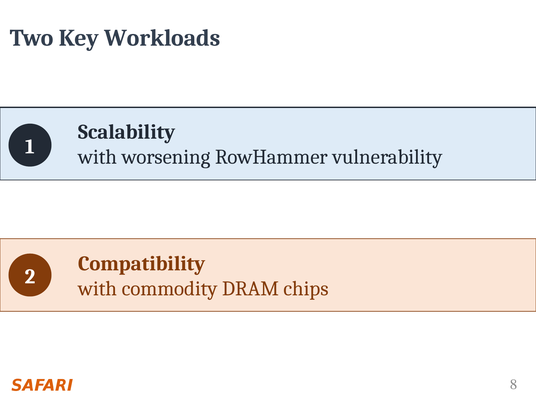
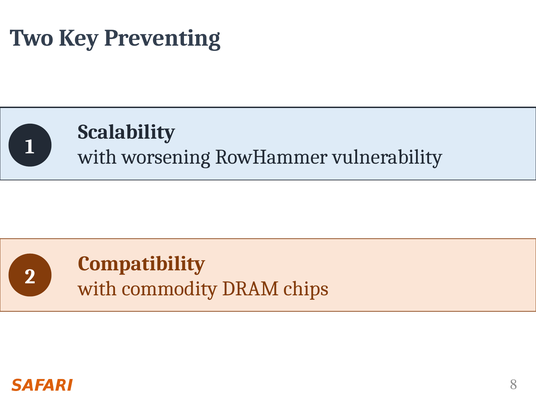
Workloads: Workloads -> Preventing
